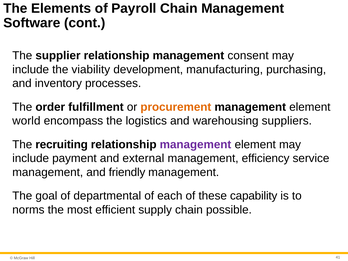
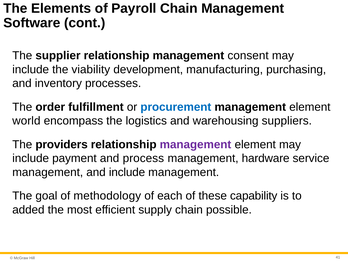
procurement colour: orange -> blue
recruiting: recruiting -> providers
external: external -> process
efficiency: efficiency -> hardware
and friendly: friendly -> include
departmental: departmental -> methodology
norms: norms -> added
